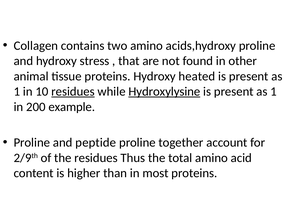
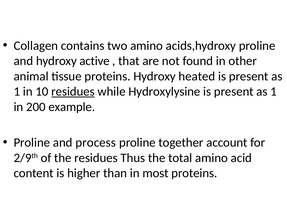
stress: stress -> active
Hydroxylysine underline: present -> none
peptide: peptide -> process
